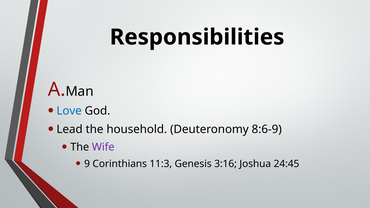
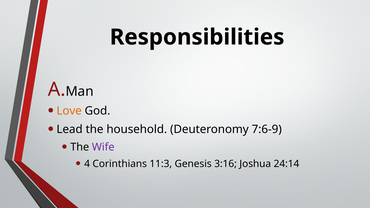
Love colour: blue -> orange
8:6-9: 8:6-9 -> 7:6-9
9: 9 -> 4
24:45: 24:45 -> 24:14
